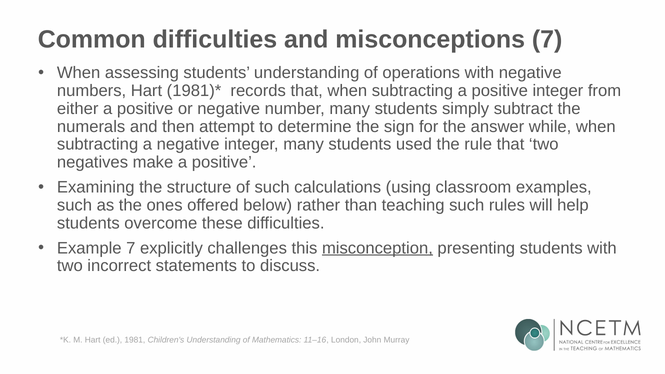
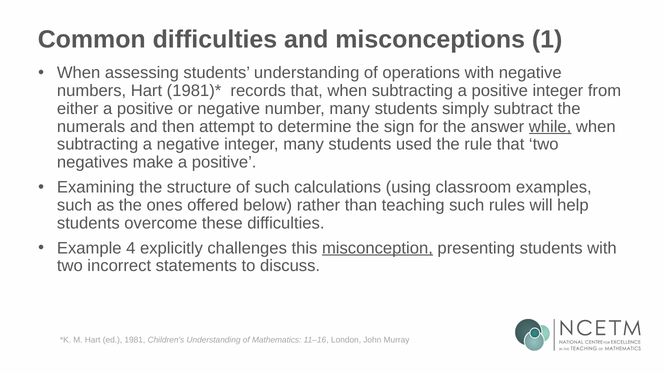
misconceptions 7: 7 -> 1
while underline: none -> present
Example 7: 7 -> 4
